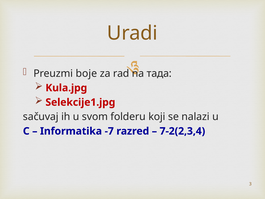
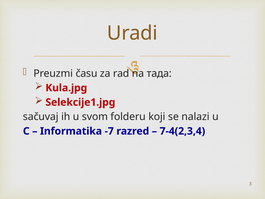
boje: boje -> času
7-2(2,3,4: 7-2(2,3,4 -> 7-4(2,3,4
